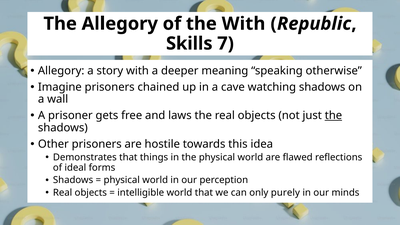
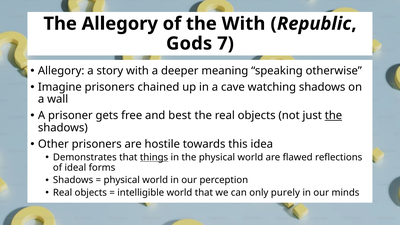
Skills: Skills -> Gods
laws: laws -> best
things underline: none -> present
